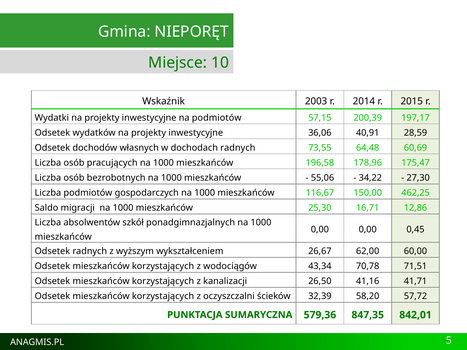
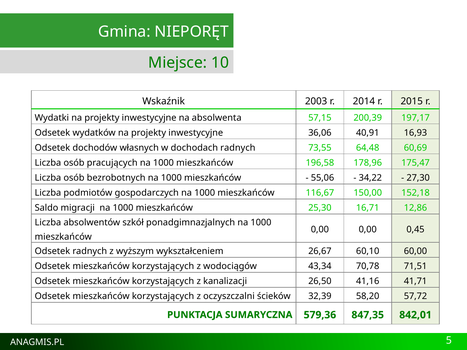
na podmiotów: podmiotów -> absolwenta
28,59: 28,59 -> 16,93
462,25: 462,25 -> 152,18
62,00: 62,00 -> 60,10
